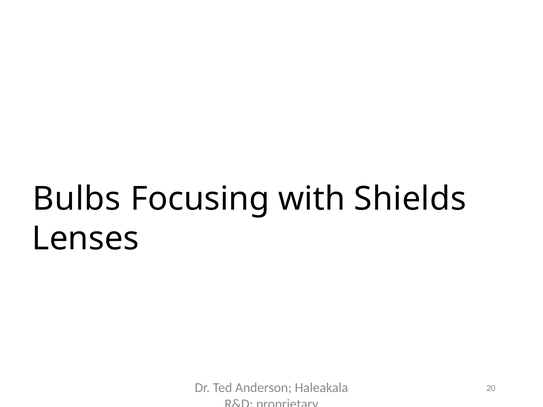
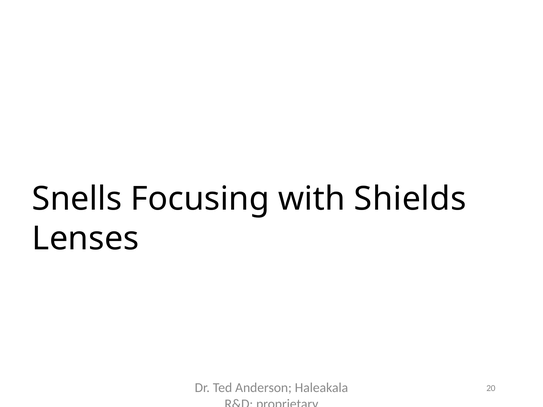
Bulbs: Bulbs -> Snells
